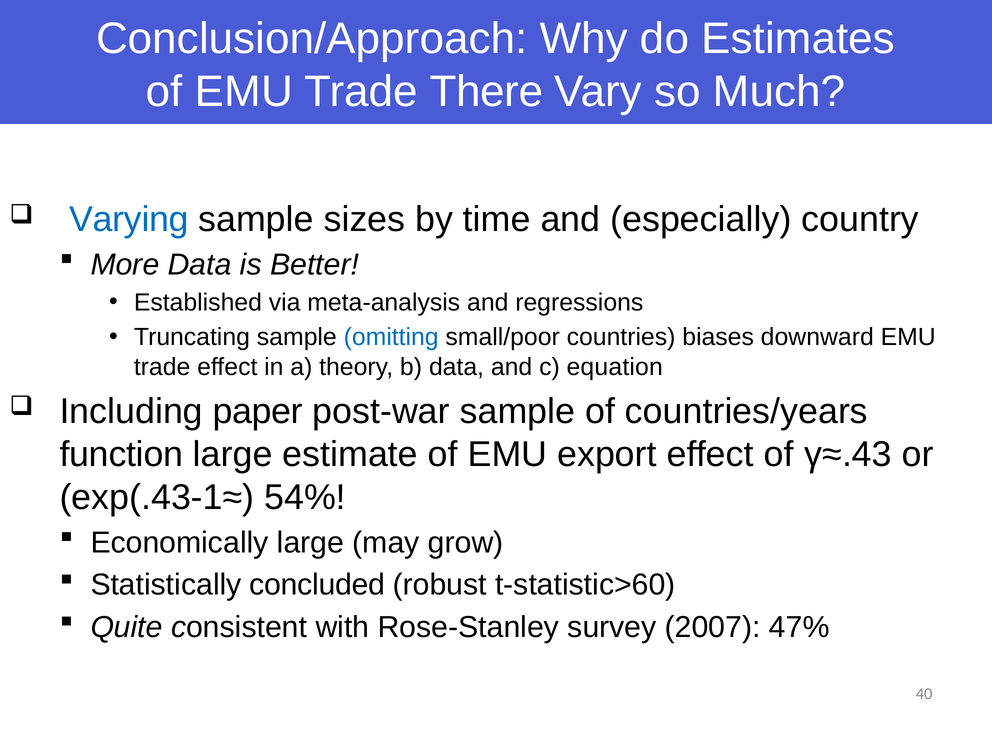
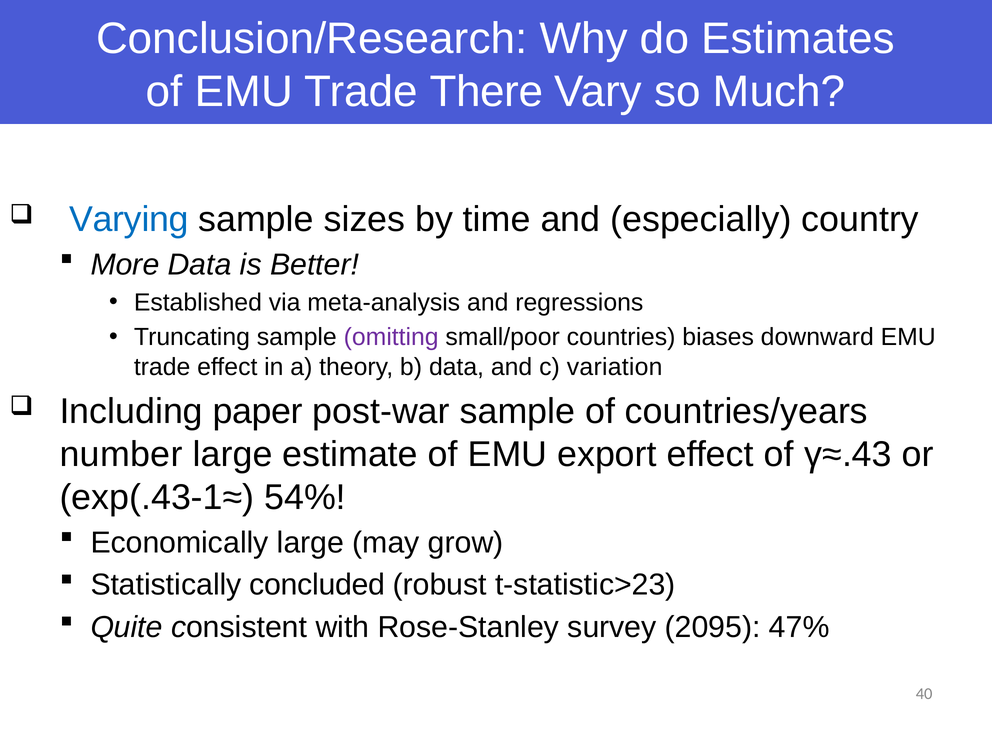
Conclusion/Approach: Conclusion/Approach -> Conclusion/Research
omitting colour: blue -> purple
equation: equation -> variation
function: function -> number
t-statistic>60: t-statistic>60 -> t-statistic>23
2007: 2007 -> 2095
